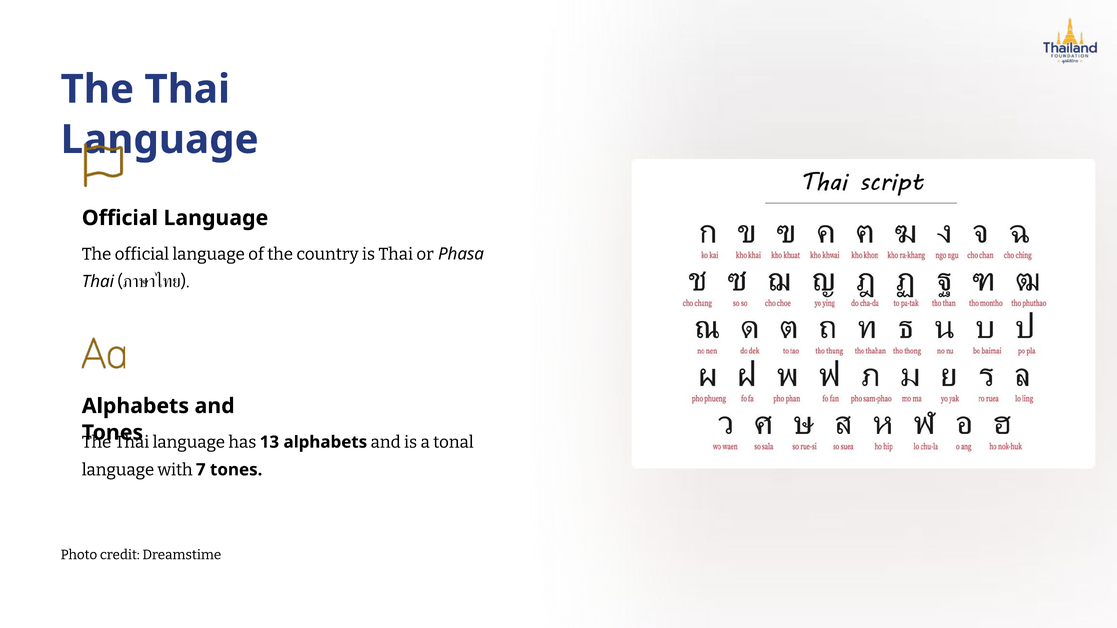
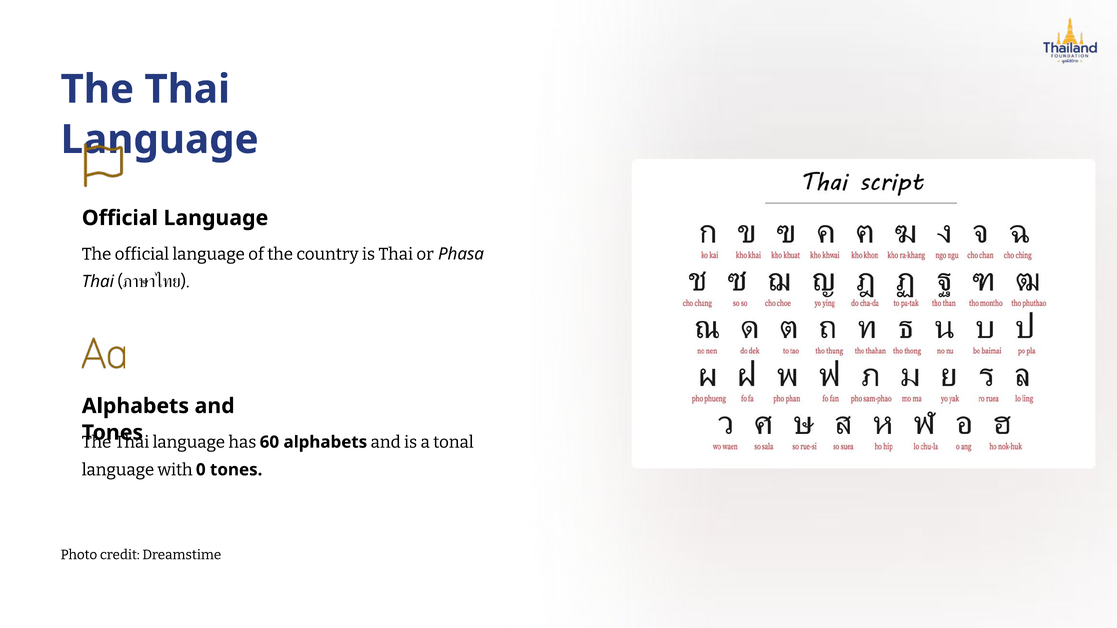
13: 13 -> 60
7: 7 -> 0
